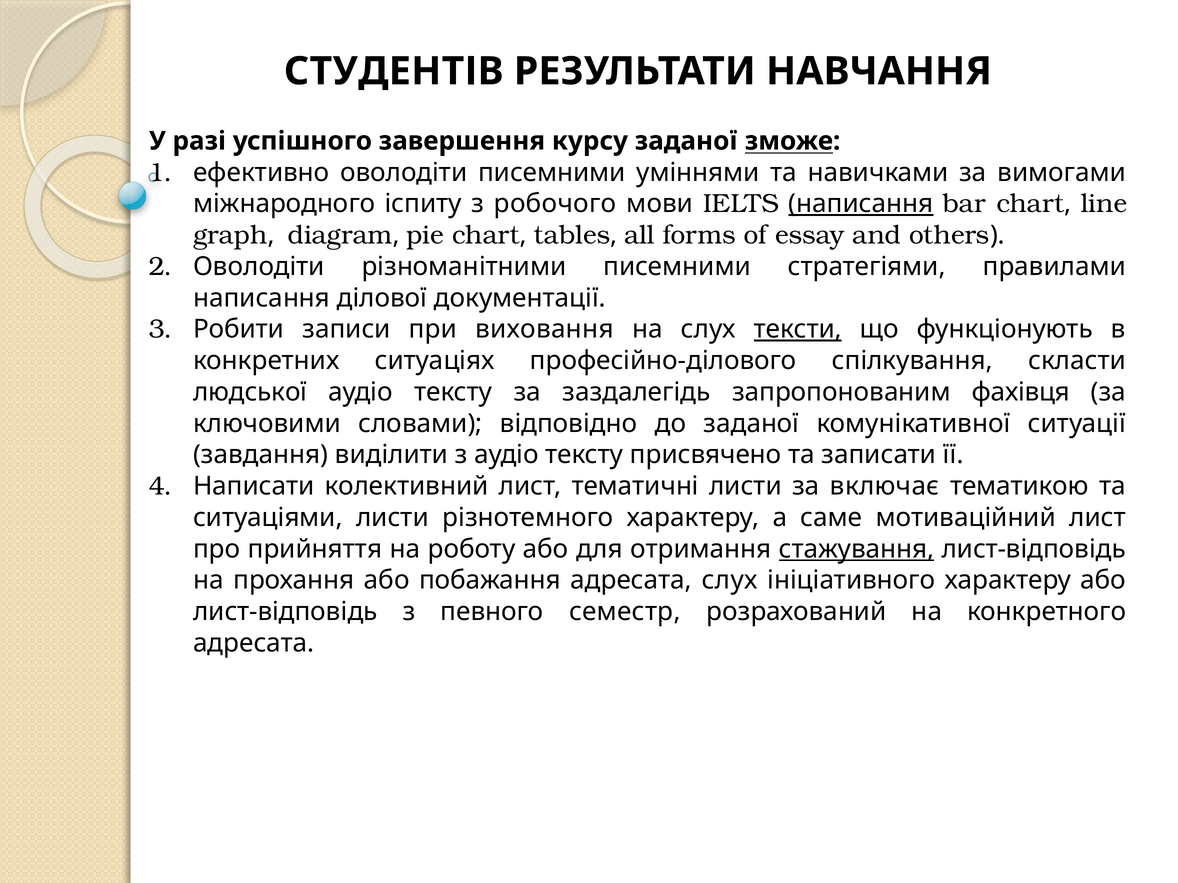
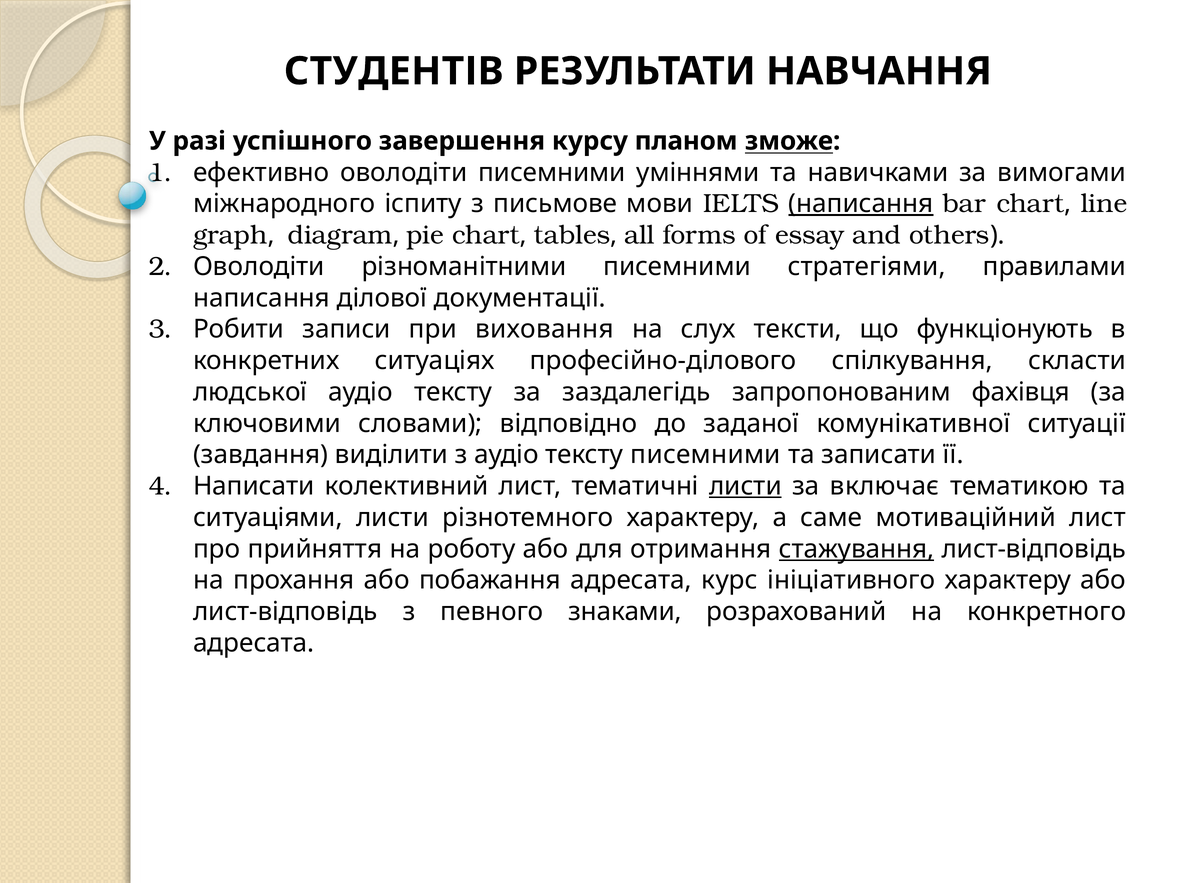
курсу заданої: заданої -> планом
робочого: робочого -> письмове
тексти underline: present -> none
тексту присвячено: присвячено -> писемними
листи at (745, 486) underline: none -> present
адресата слух: слух -> курс
семестр: семестр -> знаками
